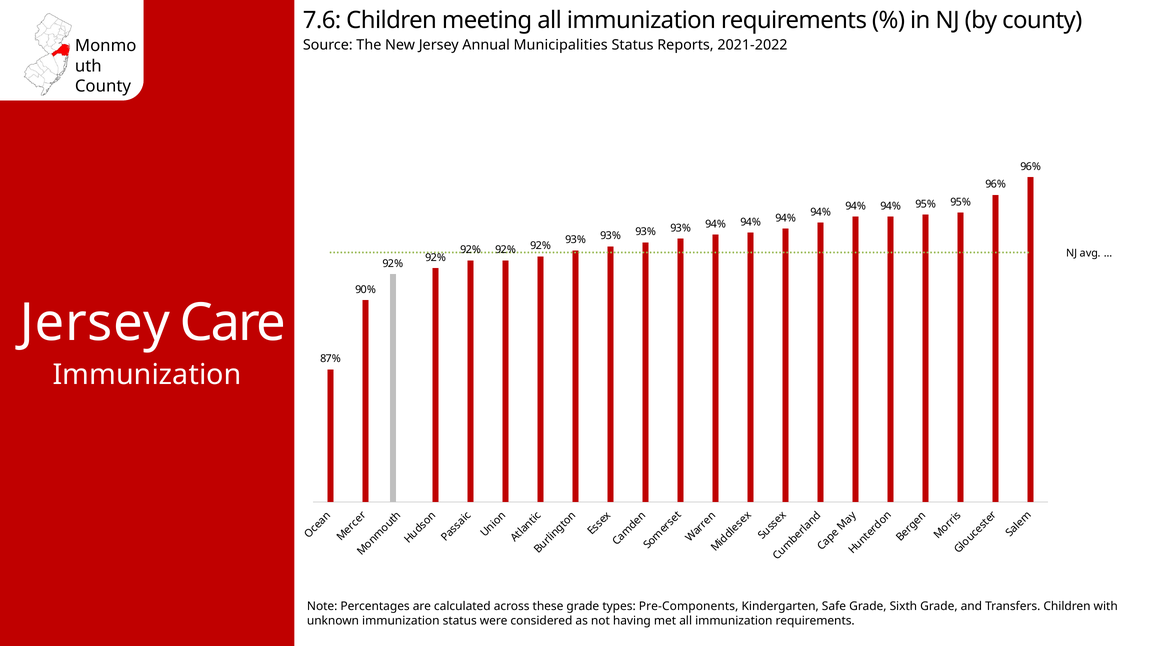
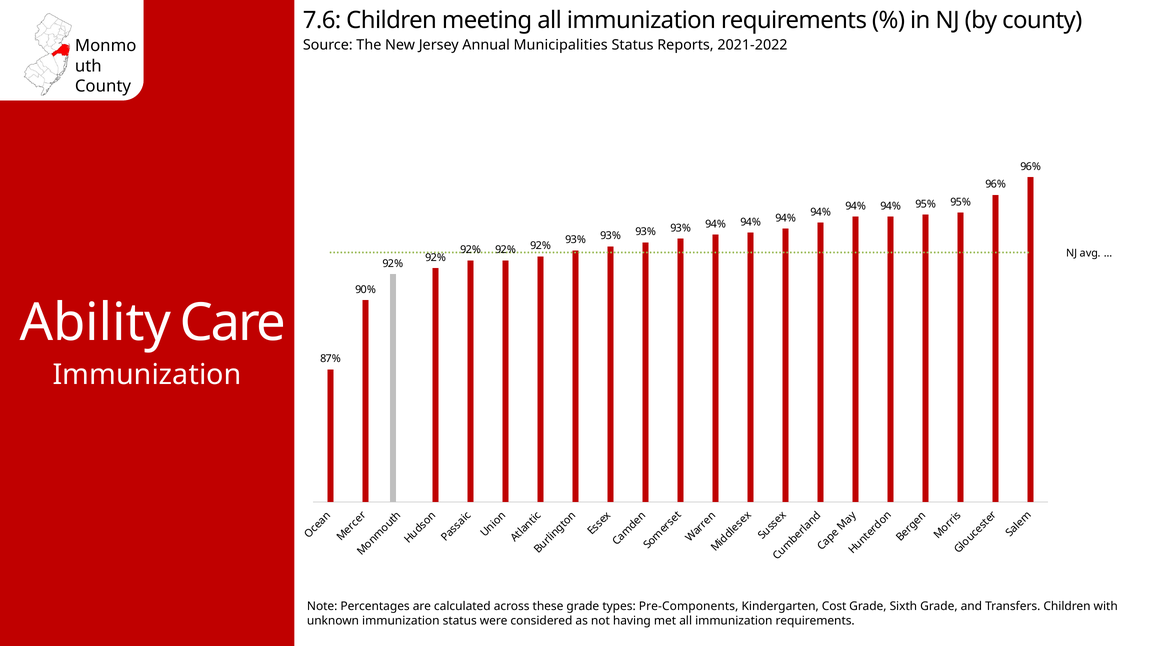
Jersey at (95, 323): Jersey -> Ability
Safe: Safe -> Cost
